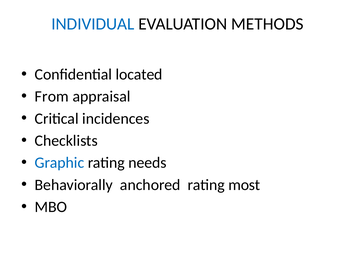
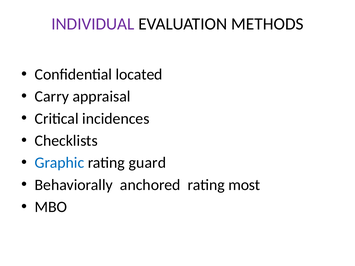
INDIVIDUAL colour: blue -> purple
From: From -> Carry
needs: needs -> guard
